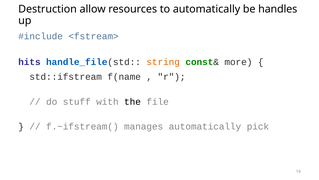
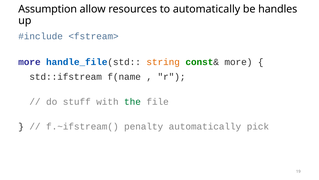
Destruction: Destruction -> Assumption
hits at (29, 62): hits -> more
the colour: black -> green
manages: manages -> penalty
